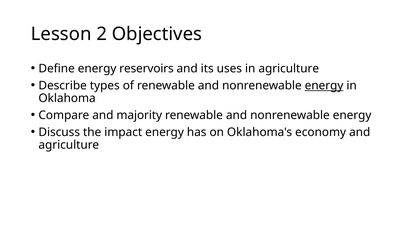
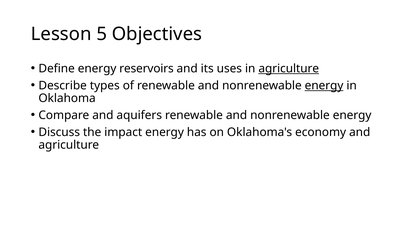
2: 2 -> 5
agriculture at (289, 68) underline: none -> present
majority: majority -> aquifers
